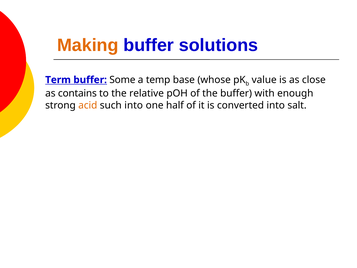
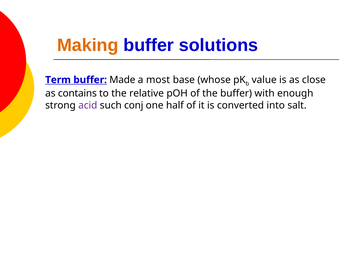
Some: Some -> Made
temp: temp -> most
acid colour: orange -> purple
such into: into -> conj
